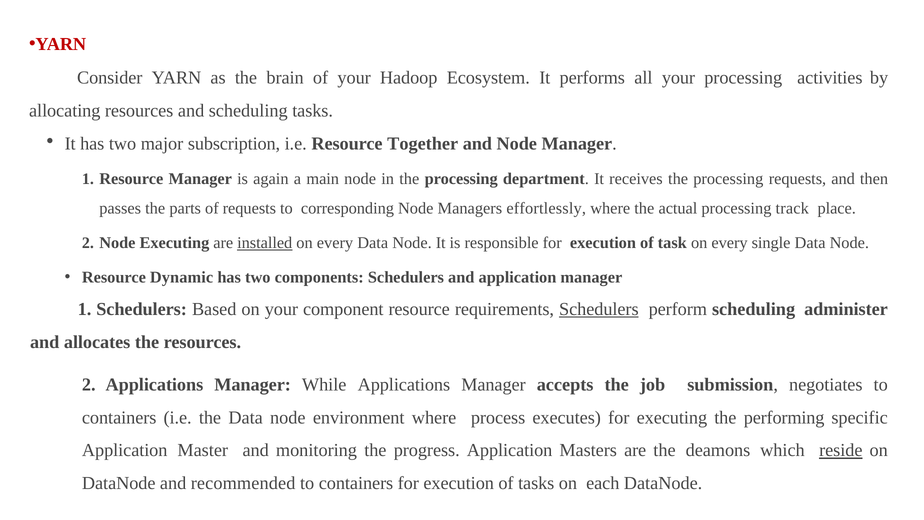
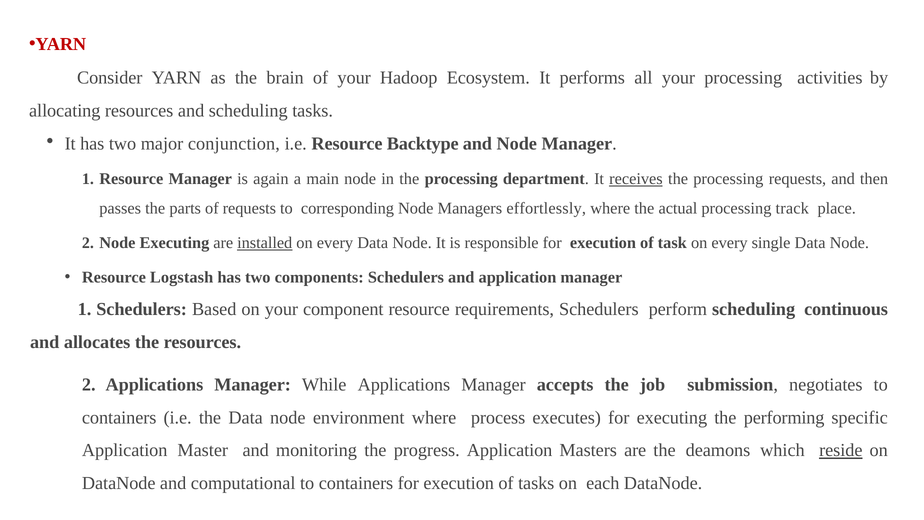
subscription: subscription -> conjunction
Together: Together -> Backtype
receives underline: none -> present
Dynamic: Dynamic -> Logstash
Schedulers at (599, 309) underline: present -> none
administer: administer -> continuous
recommended: recommended -> computational
